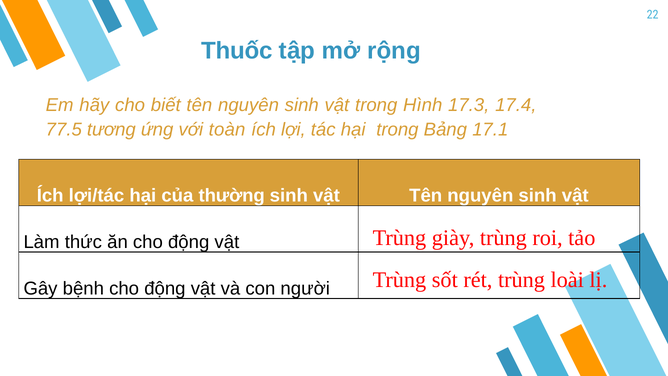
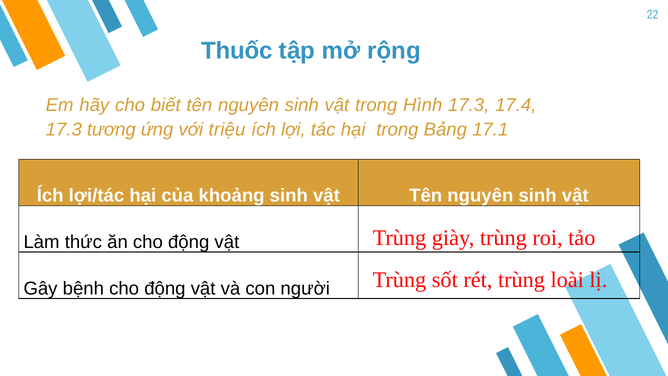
77.5 at (64, 129): 77.5 -> 17.3
toàn: toàn -> triệu
thường: thường -> khoảng
